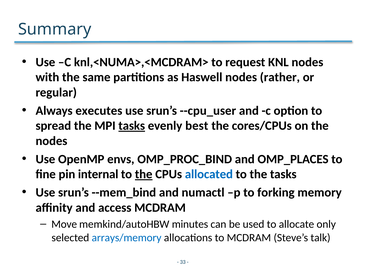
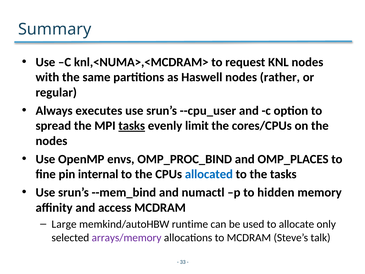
best: best -> limit
the at (144, 174) underline: present -> none
forking: forking -> hidden
Move: Move -> Large
minutes: minutes -> runtime
arrays/memory colour: blue -> purple
